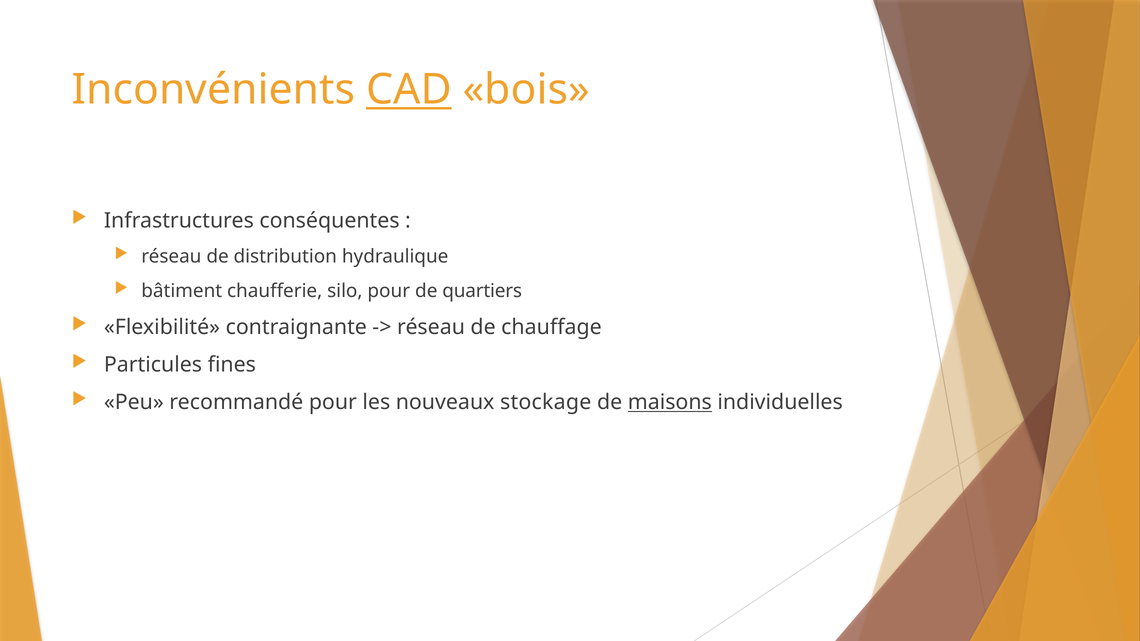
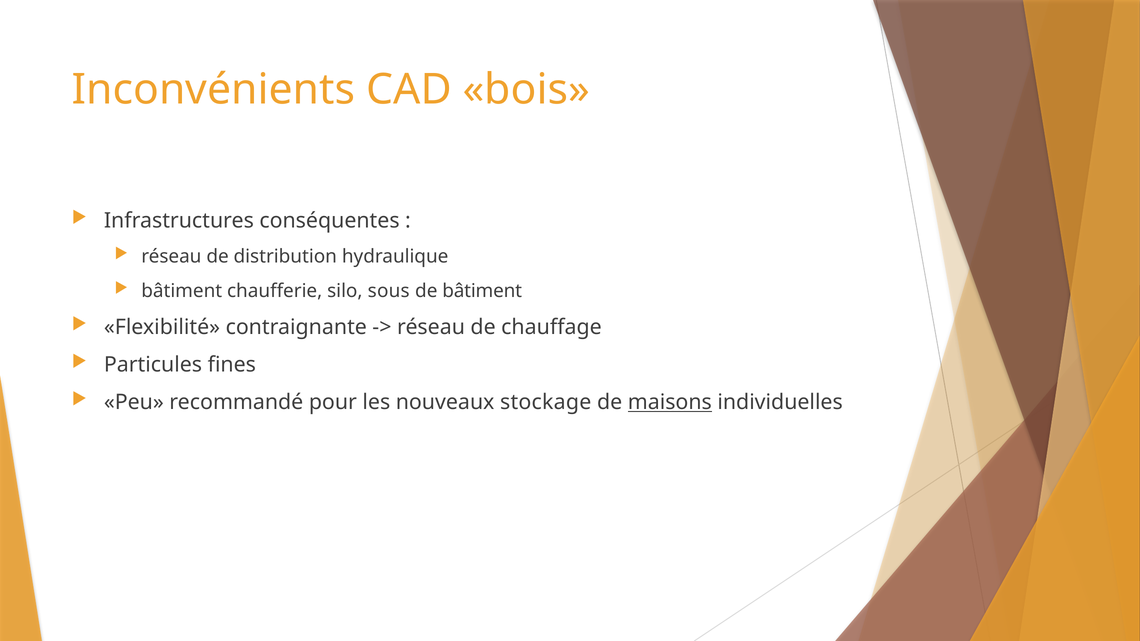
CAD underline: present -> none
silo pour: pour -> sous
de quartiers: quartiers -> bâtiment
